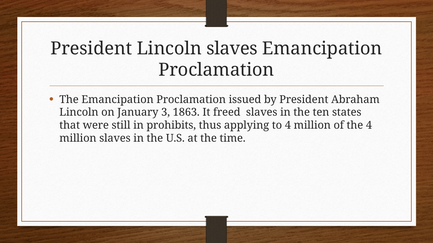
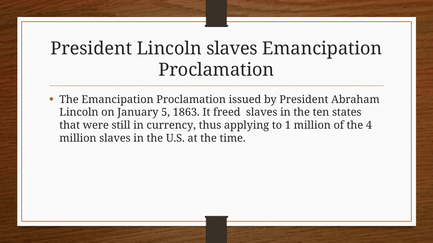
3: 3 -> 5
prohibits: prohibits -> currency
to 4: 4 -> 1
